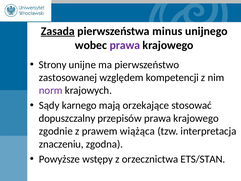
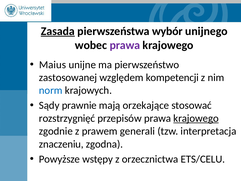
minus: minus -> wybór
Strony: Strony -> Maius
norm colour: purple -> blue
karnego: karnego -> prawnie
dopuszczalny: dopuszczalny -> rozstrzygnięć
krajowego at (196, 118) underline: none -> present
wiążąca: wiążąca -> generali
ETS/STAN: ETS/STAN -> ETS/CELU
